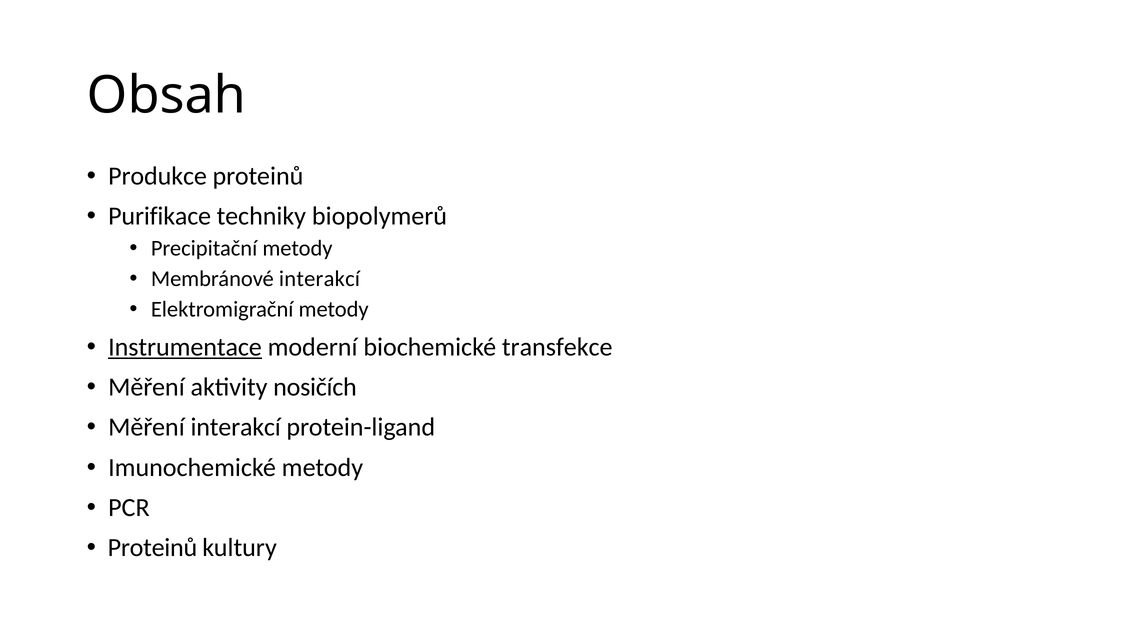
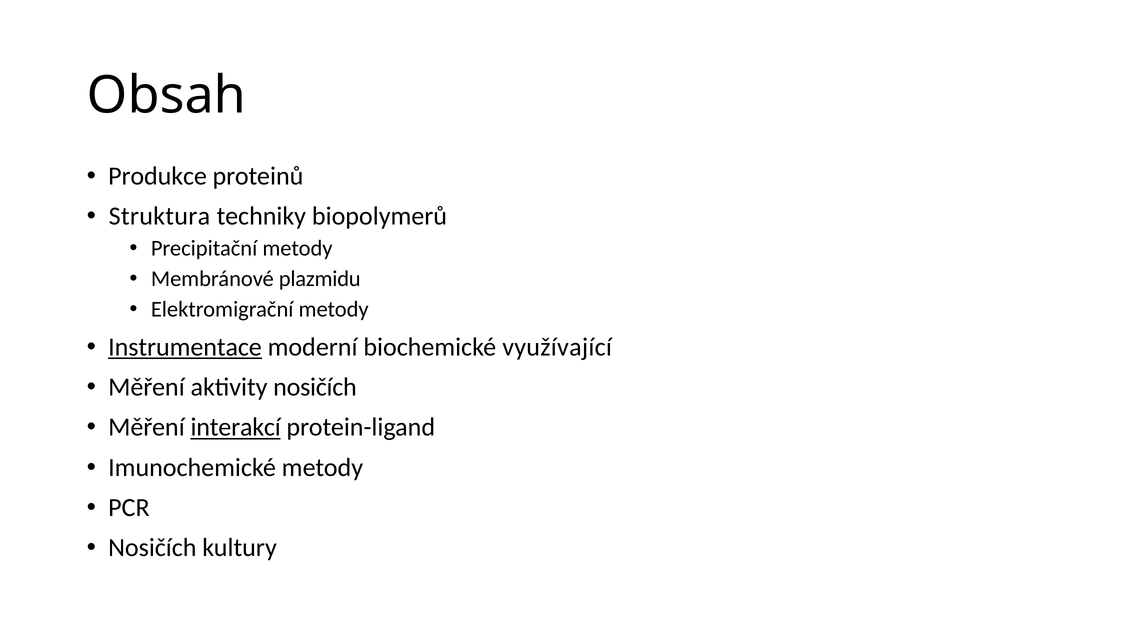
Purifikace: Purifikace -> Struktura
Membránové interakcí: interakcí -> plazmidu
transfekce: transfekce -> využívající
interakcí at (236, 427) underline: none -> present
Proteinů at (152, 547): Proteinů -> Nosičích
